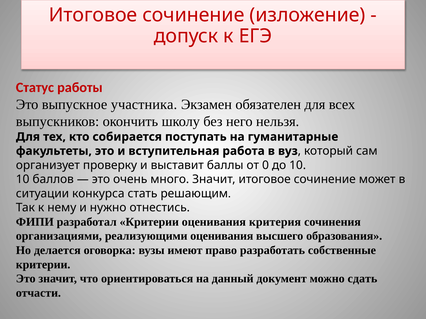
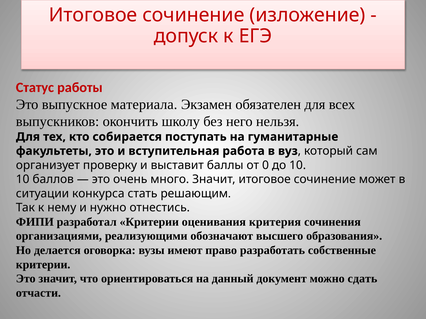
участника: участника -> материала
реализующими оценивания: оценивания -> обозначают
